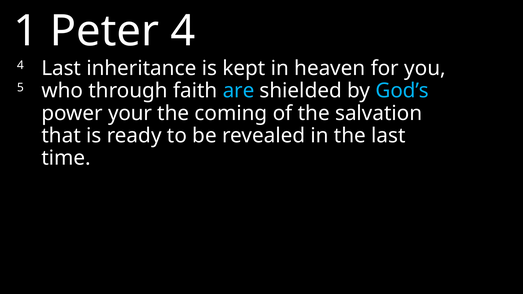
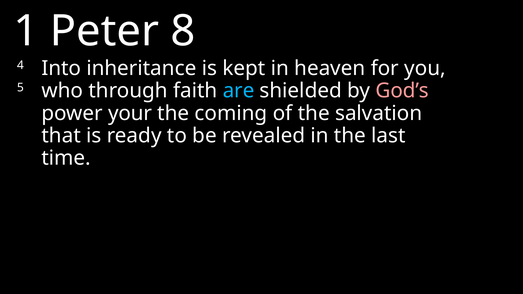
Peter 4: 4 -> 8
4 Last: Last -> Into
God’s colour: light blue -> pink
